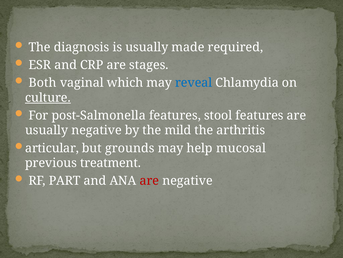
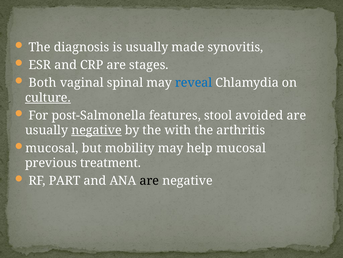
required: required -> synovitis
which: which -> spinal
stool features: features -> avoided
negative at (96, 130) underline: none -> present
mild: mild -> with
articular at (52, 148): articular -> mucosal
grounds: grounds -> mobility
are at (149, 180) colour: red -> black
